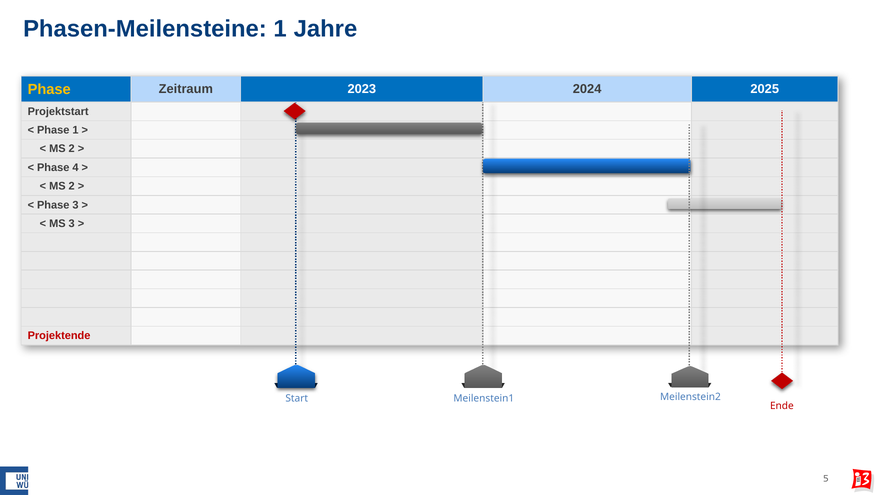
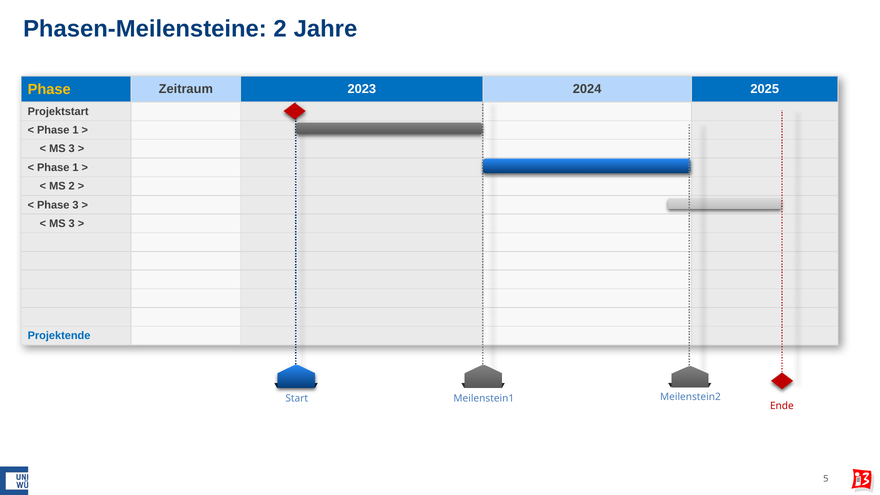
Phasen-Meilensteine 1: 1 -> 2
2 at (72, 149): 2 -> 3
4 at (75, 168): 4 -> 1
Projektende colour: red -> blue
